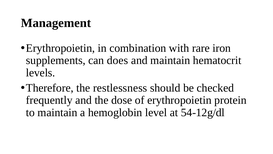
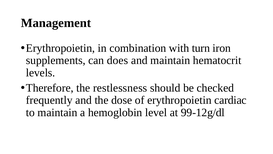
rare: rare -> turn
protein: protein -> cardiac
54-12g/dl: 54-12g/dl -> 99-12g/dl
